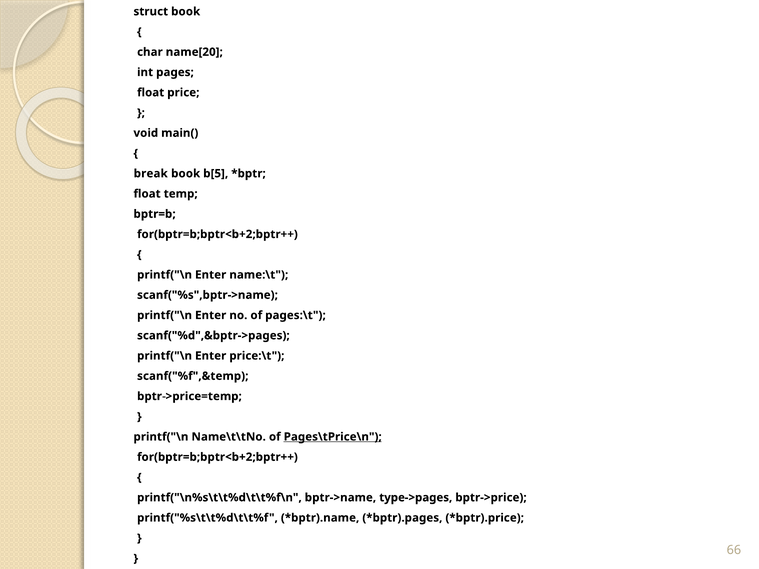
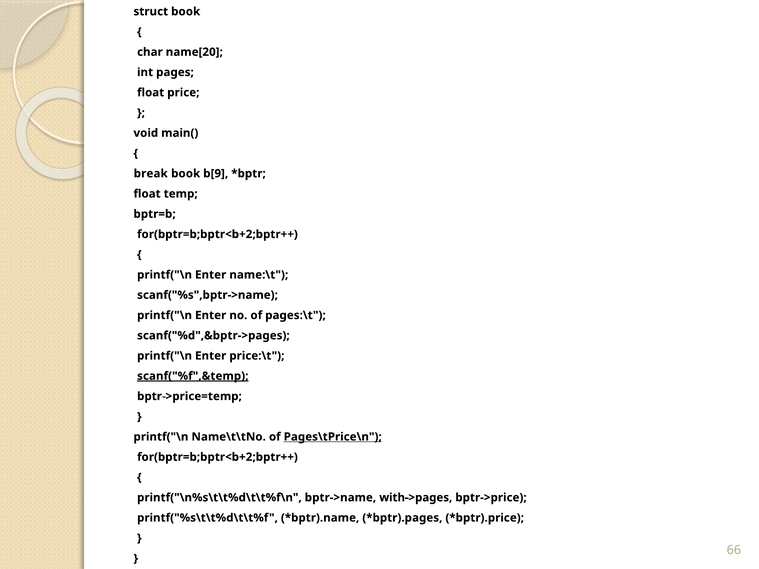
b[5: b[5 -> b[9
scanf("%f",&temp underline: none -> present
type->pages: type->pages -> with->pages
